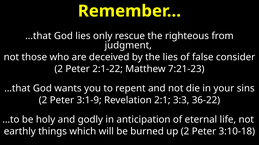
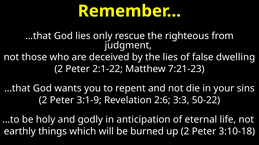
consider: consider -> dwelling
2:1: 2:1 -> 2:6
36-22: 36-22 -> 50-22
